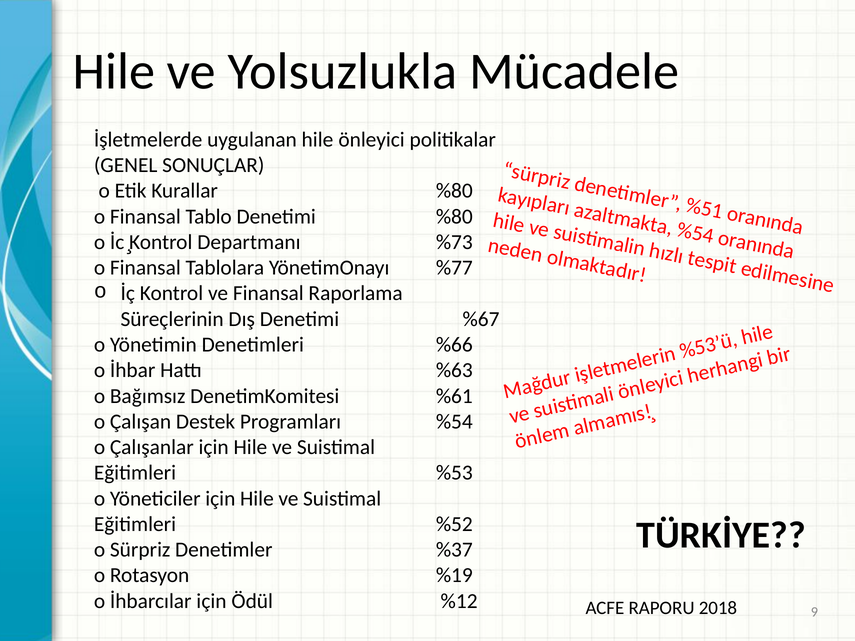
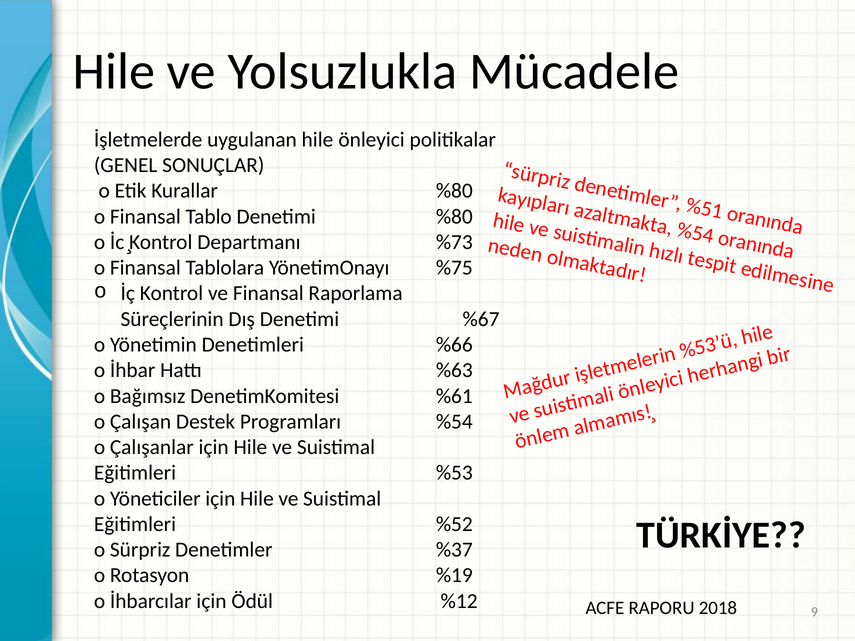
%77: %77 -> %75
